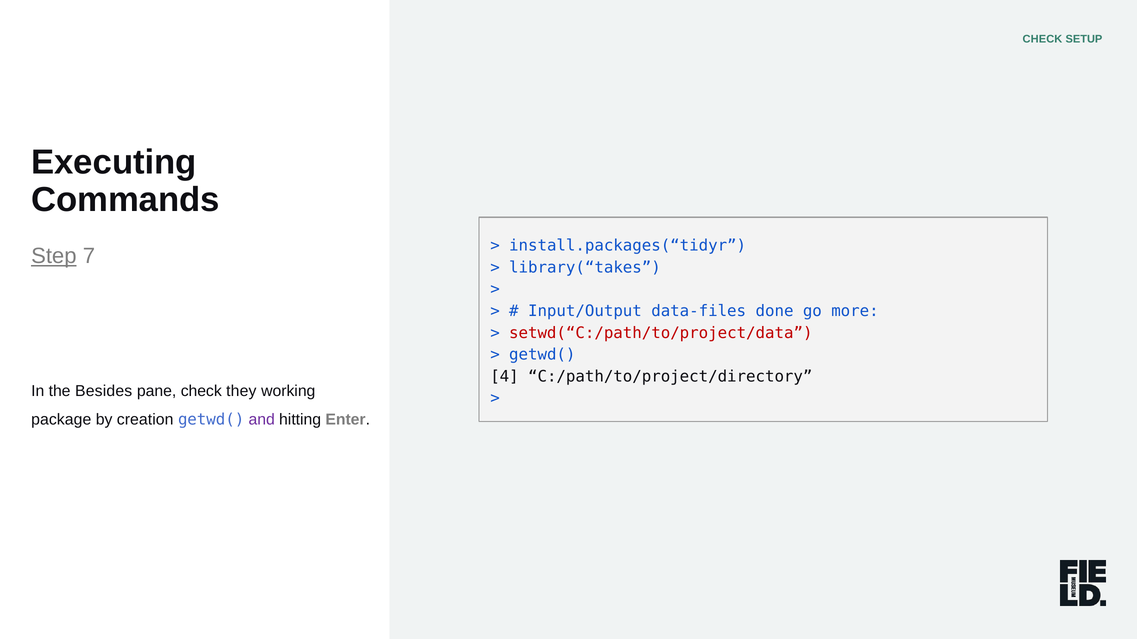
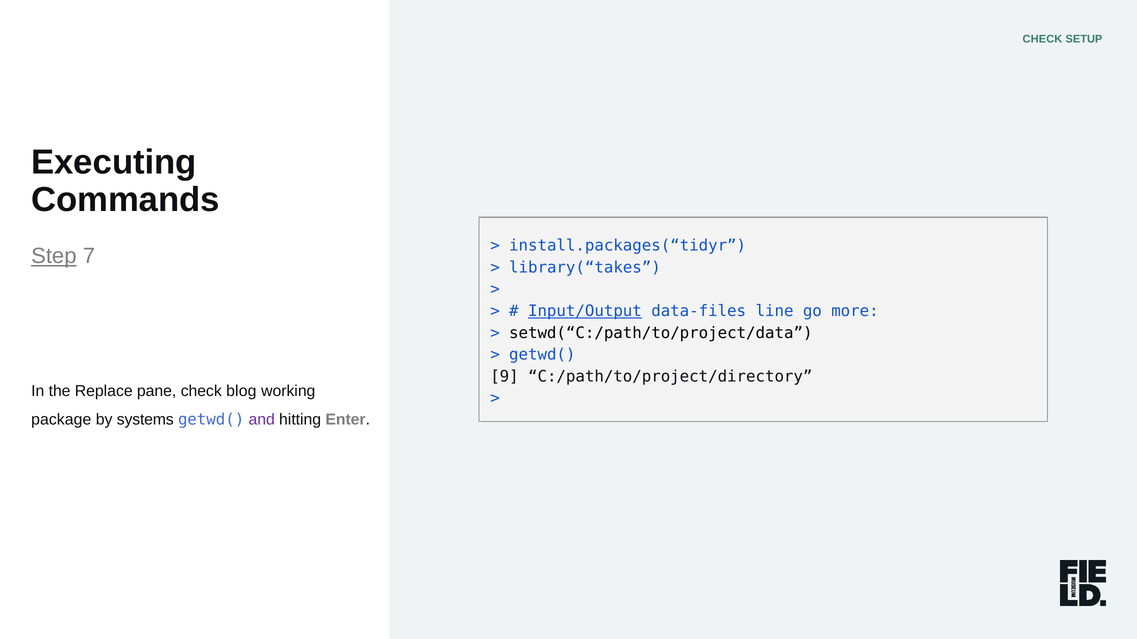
Input/Output underline: none -> present
done: done -> line
setwd(“C:/path/to/project/data colour: red -> black
4: 4 -> 9
Besides: Besides -> Replace
they: they -> blog
creation: creation -> systems
